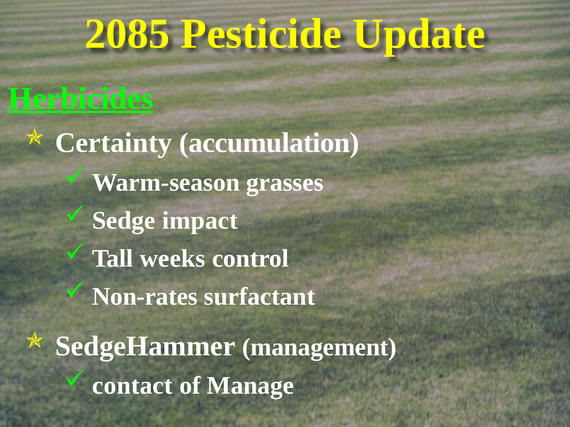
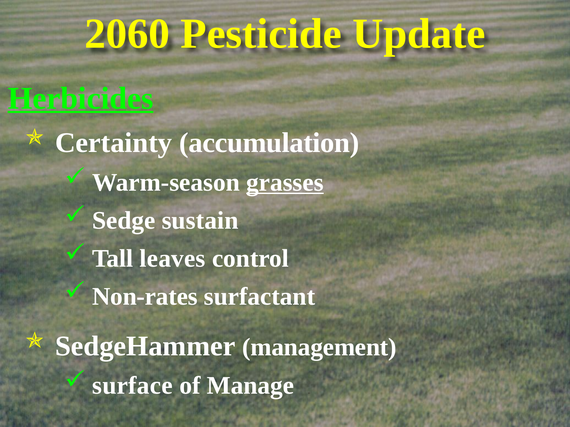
2085: 2085 -> 2060
grasses underline: none -> present
impact: impact -> sustain
weeks: weeks -> leaves
contact: contact -> surface
